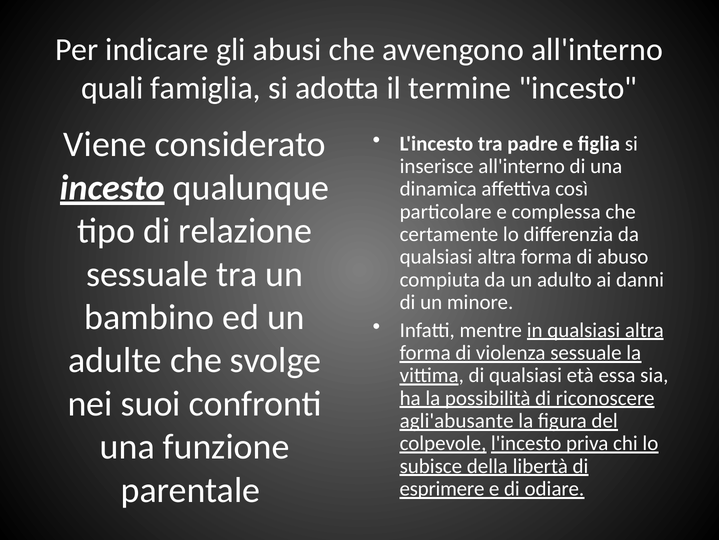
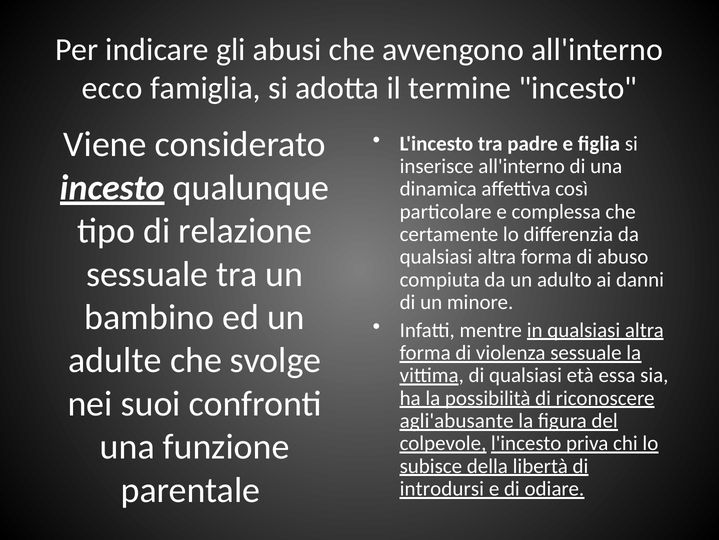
quali: quali -> ecco
esprimere: esprimere -> introdursi
